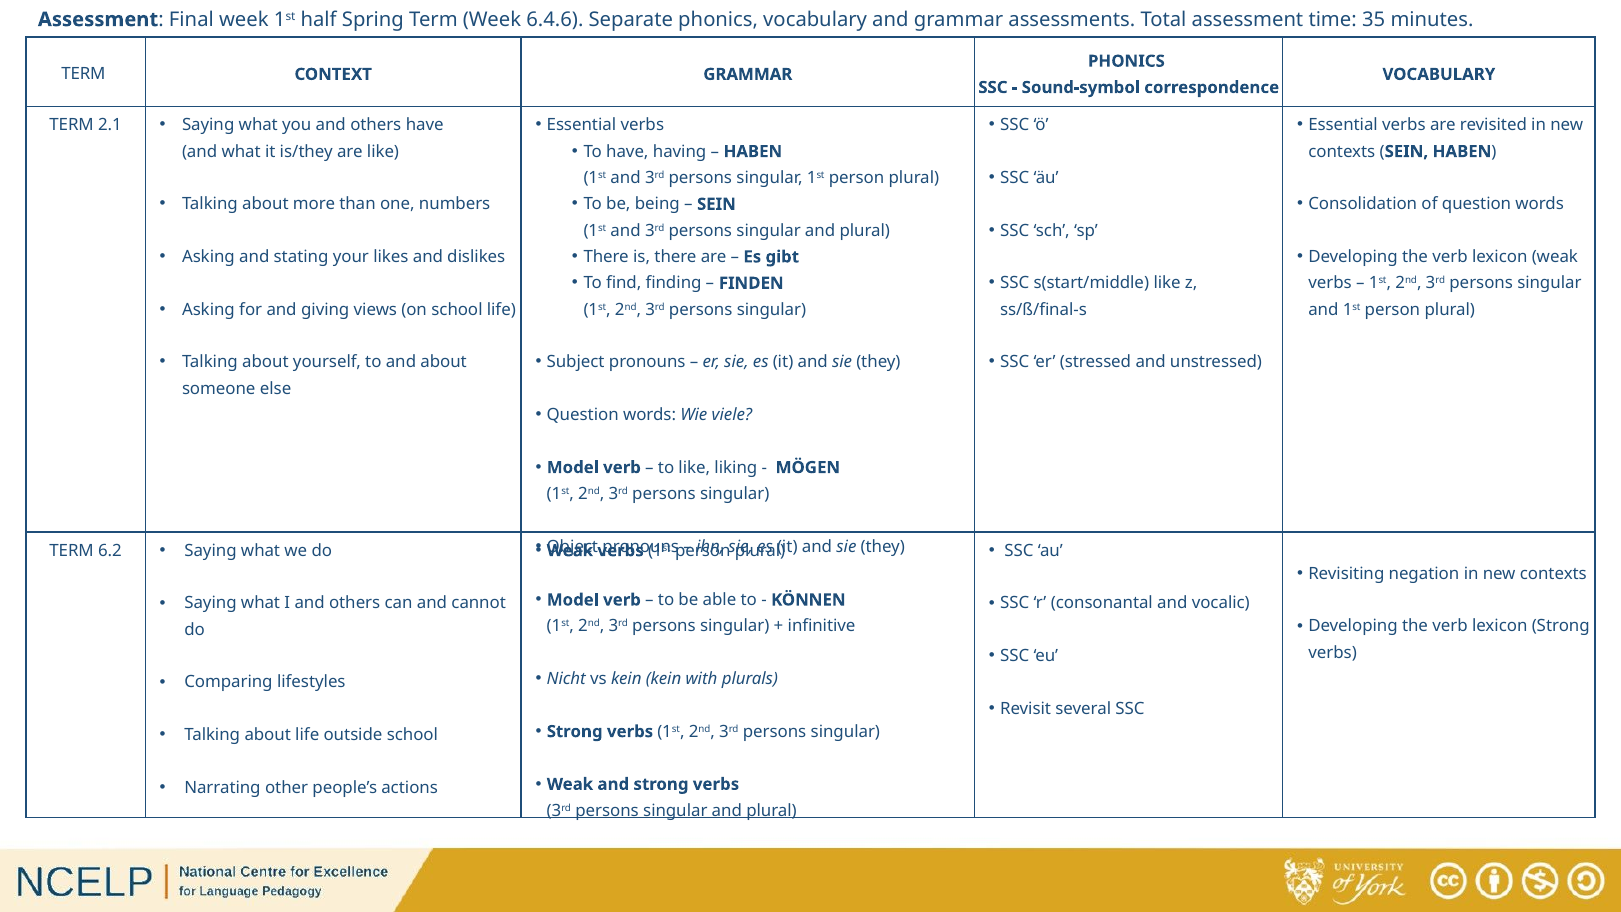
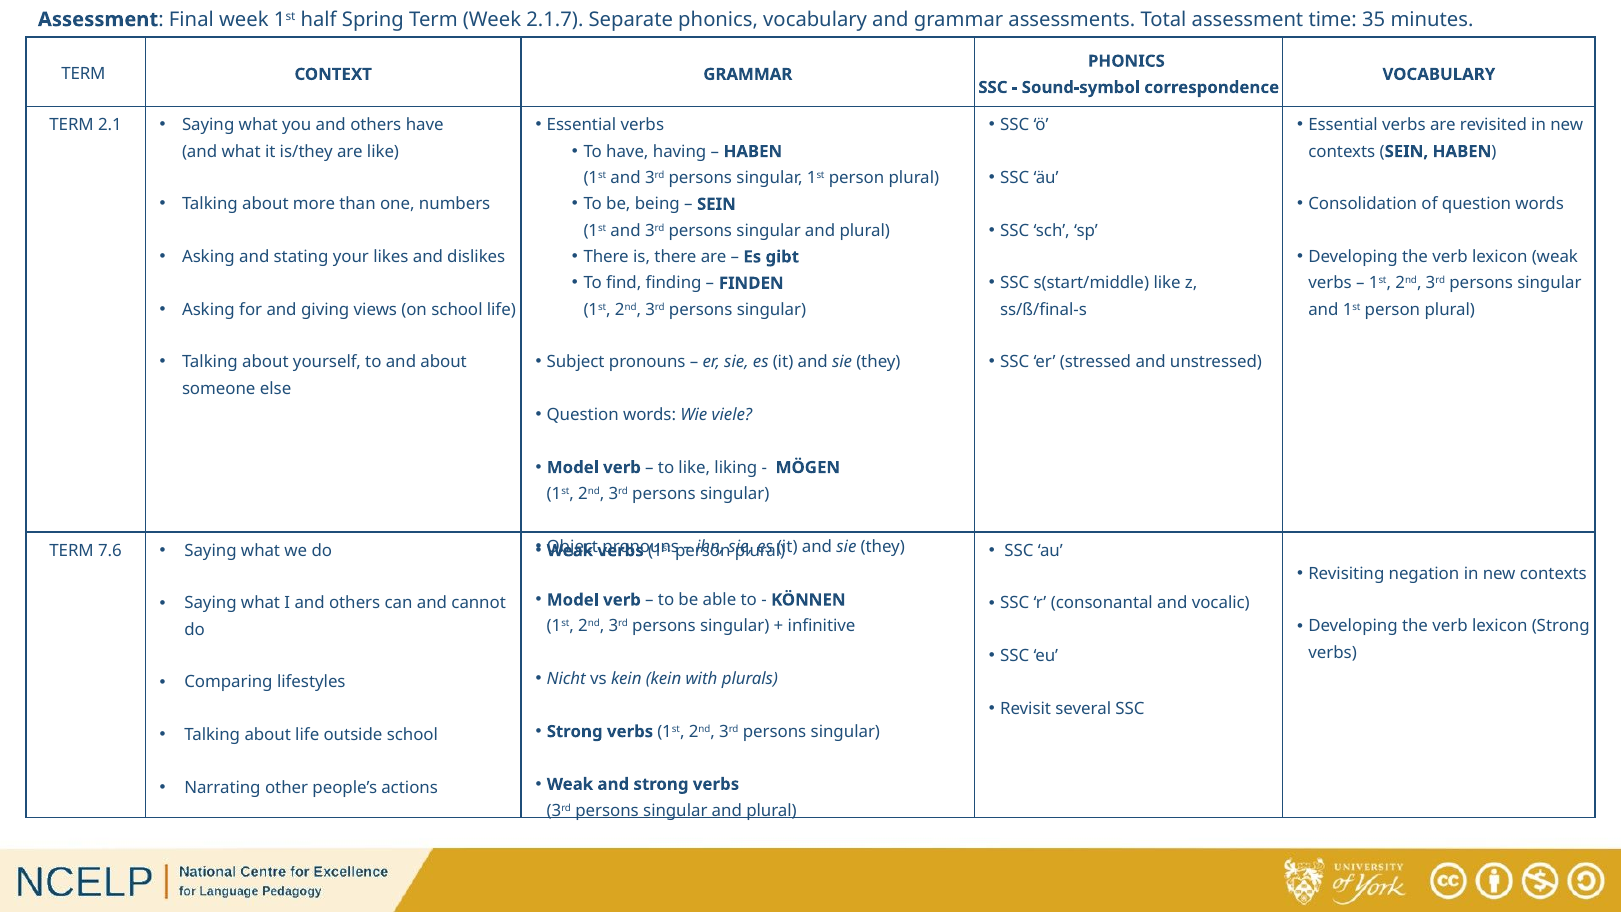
6.4.6: 6.4.6 -> 2.1.7
6.2: 6.2 -> 7.6
